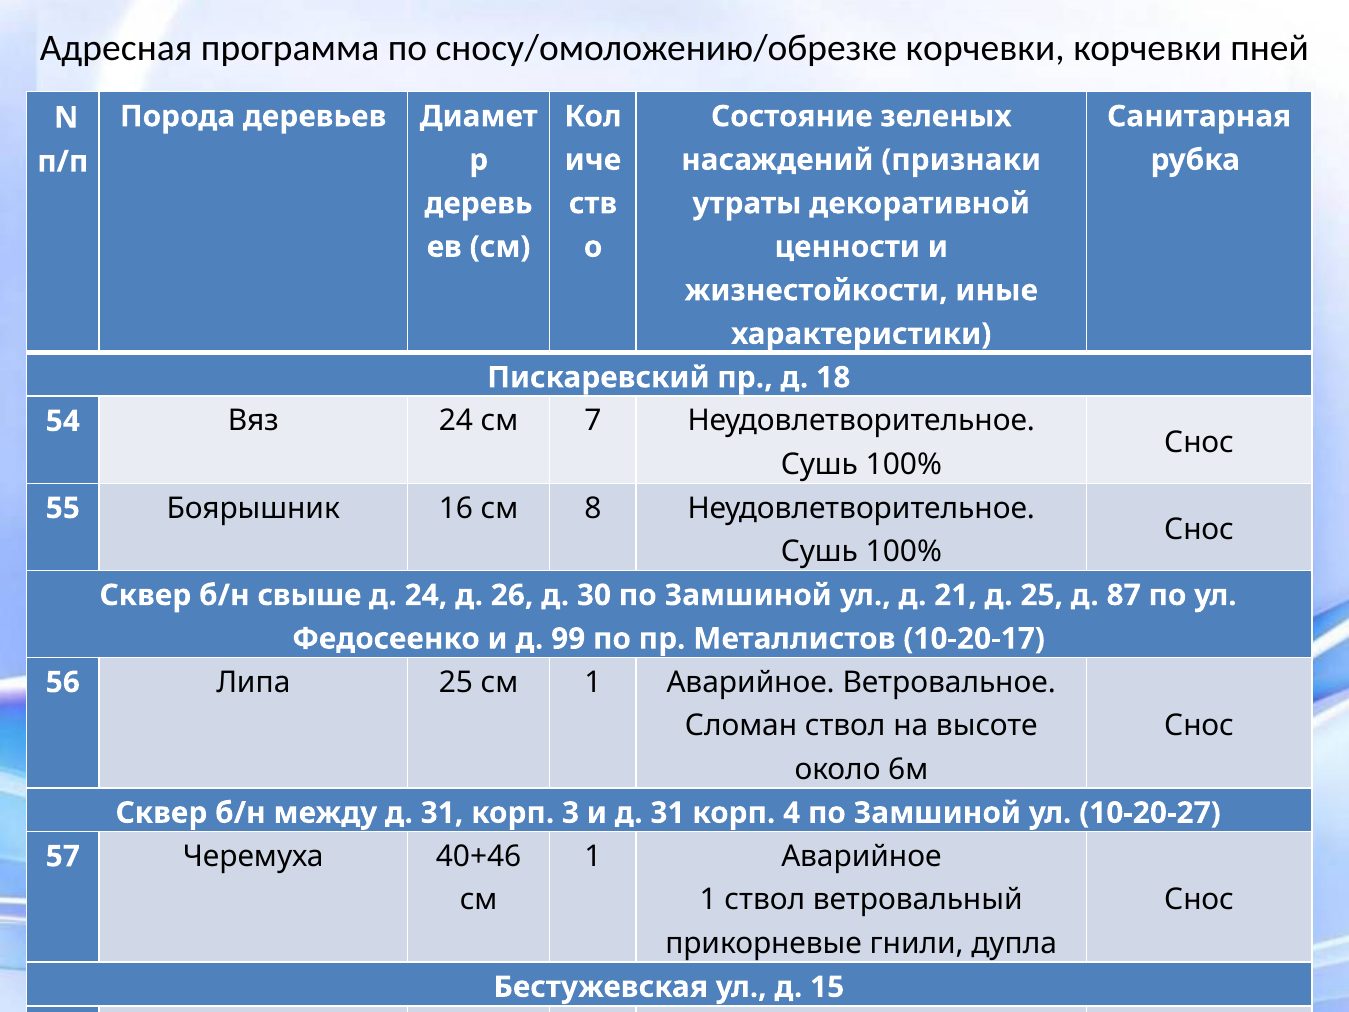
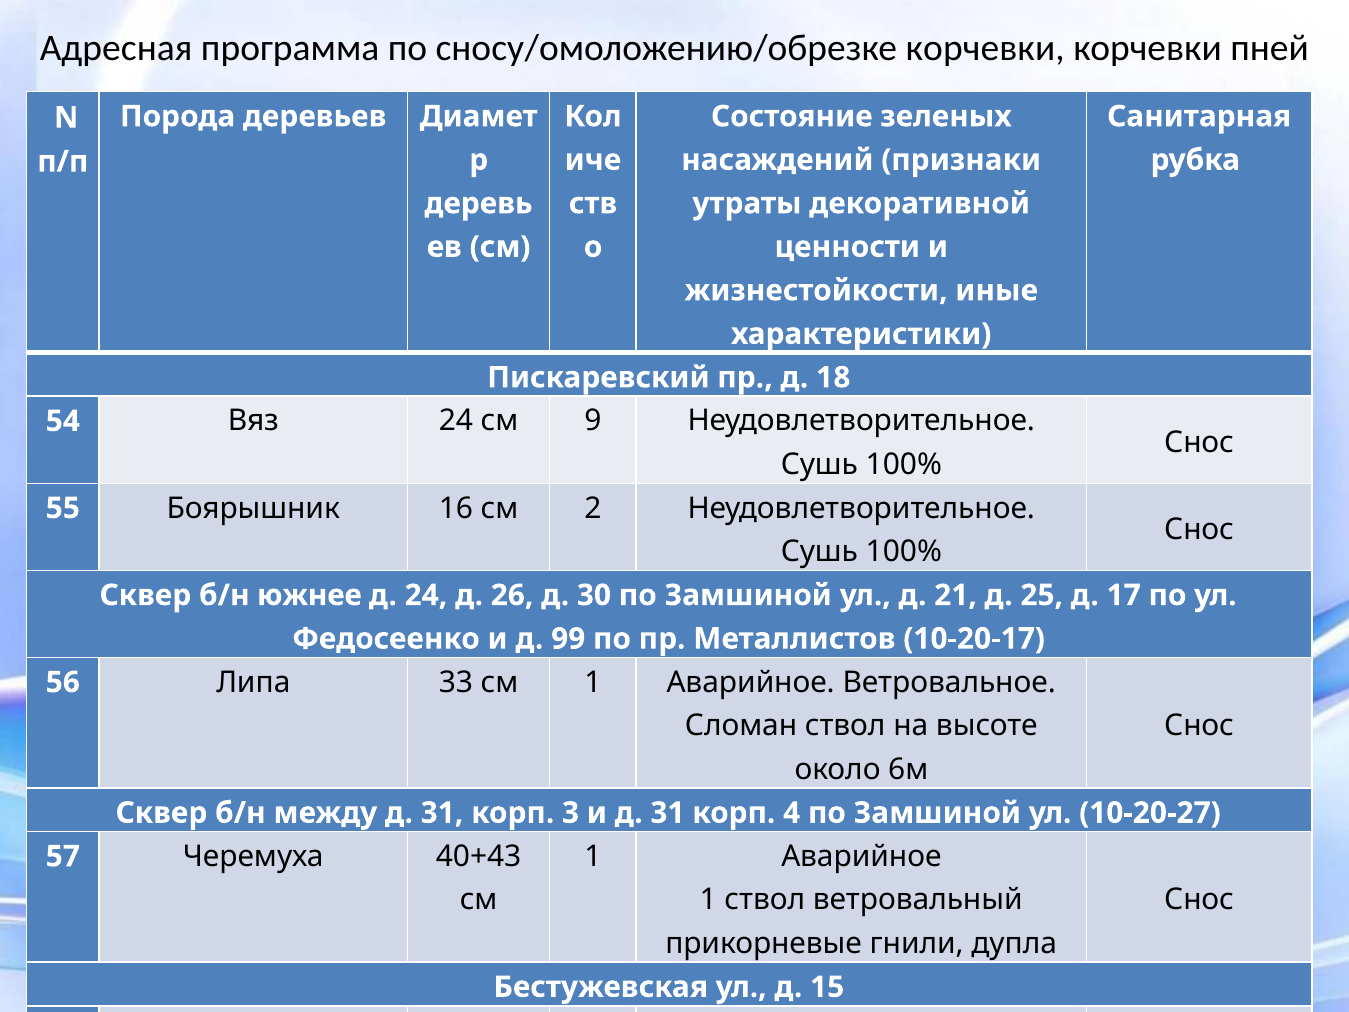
7: 7 -> 9
8: 8 -> 2
свыше: свыше -> южнее
87: 87 -> 17
Липа 25: 25 -> 33
40+46: 40+46 -> 40+43
